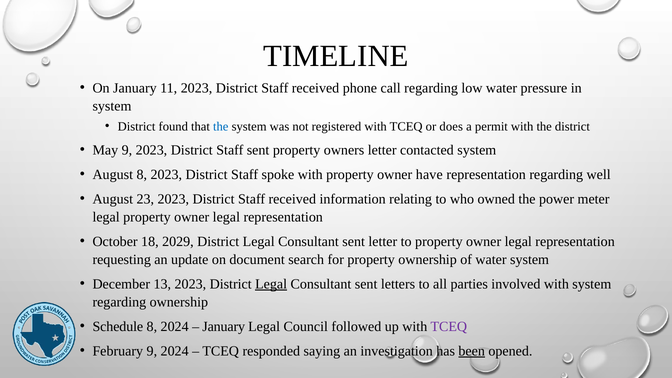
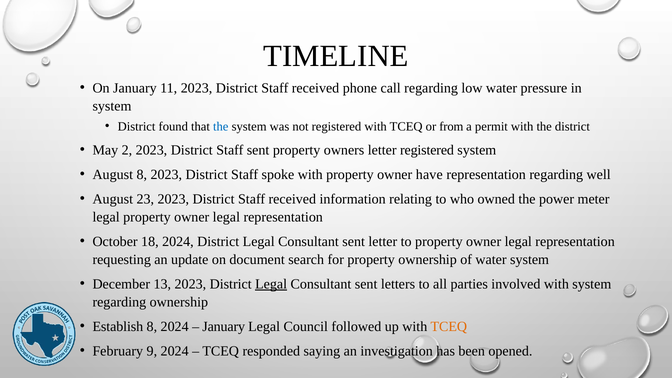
does: does -> from
May 9: 9 -> 2
letter contacted: contacted -> registered
18 2029: 2029 -> 2024
Schedule: Schedule -> Establish
TCEQ at (449, 327) colour: purple -> orange
been underline: present -> none
